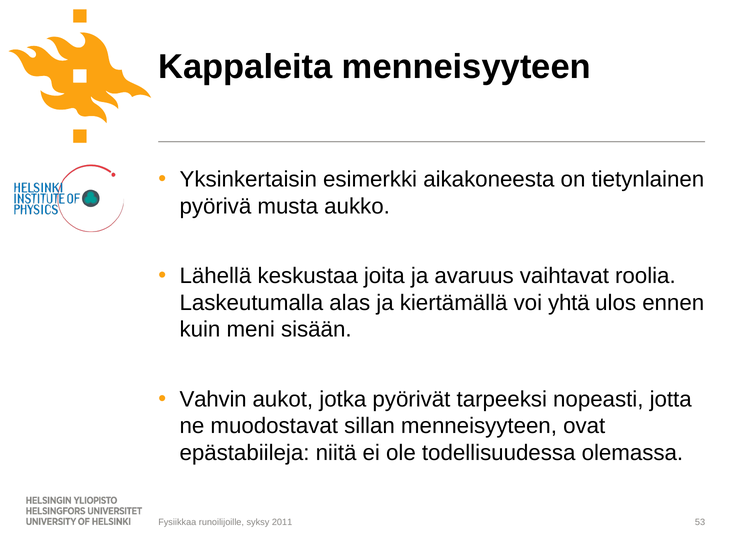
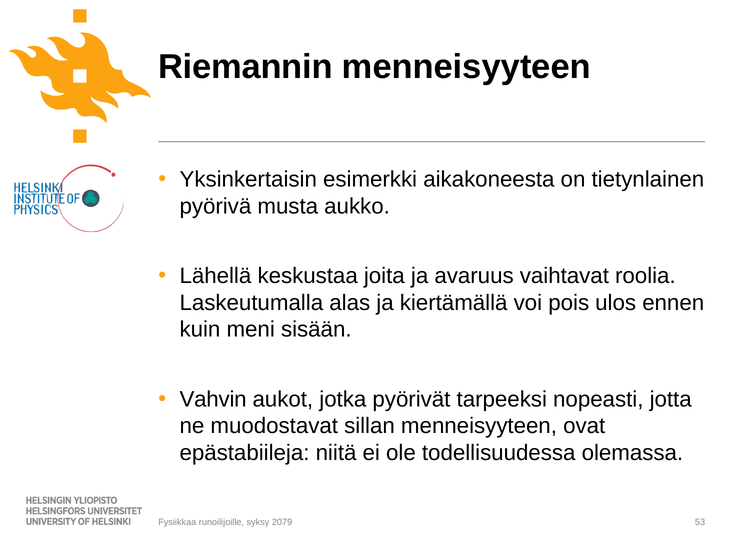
Kappaleita: Kappaleita -> Riemannin
yhtä: yhtä -> pois
2011: 2011 -> 2079
